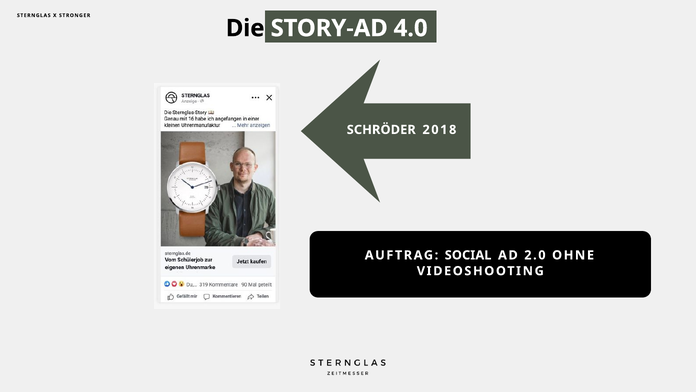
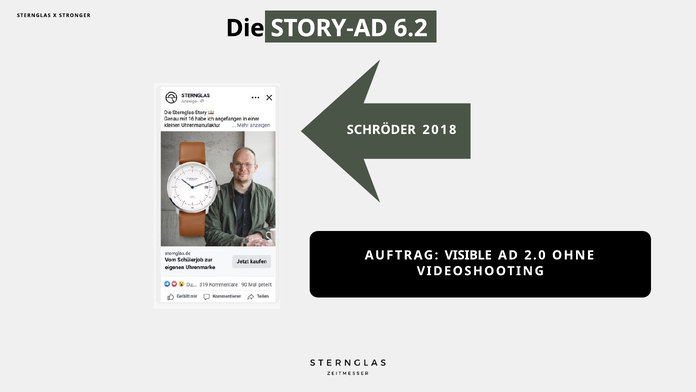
4.0: 4.0 -> 6.2
SOCIAL: SOCIAL -> VISIBLE
